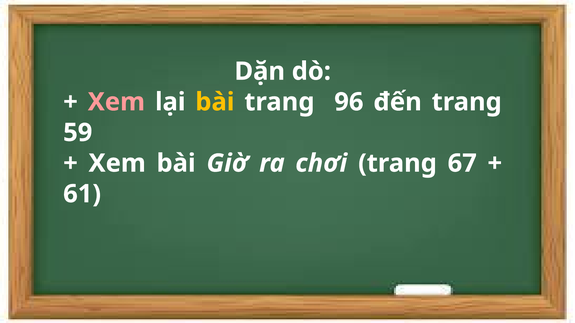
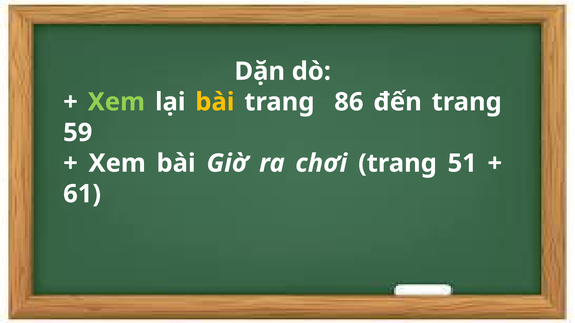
Xem at (116, 102) colour: pink -> light green
96: 96 -> 86
67: 67 -> 51
